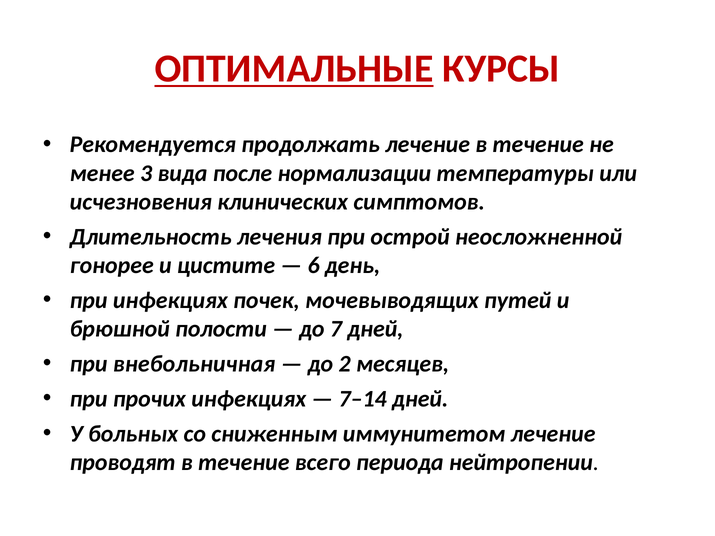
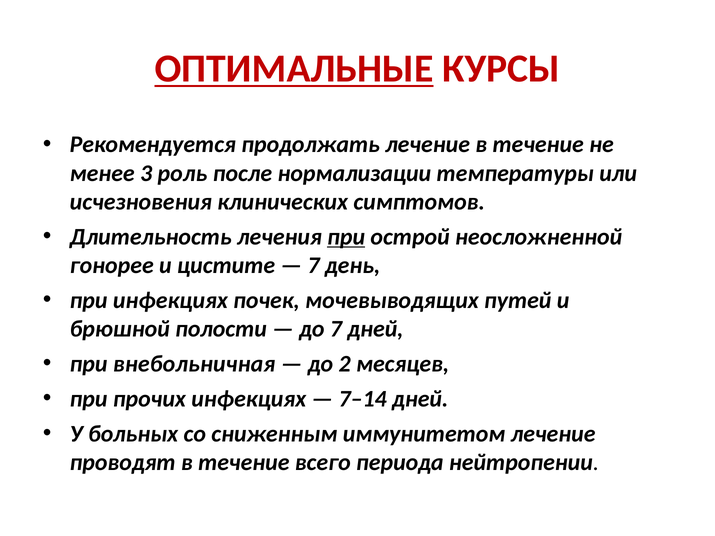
вида: вида -> роль
при at (346, 237) underline: none -> present
6 at (314, 265): 6 -> 7
